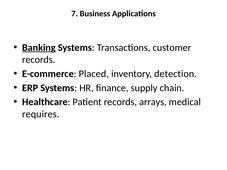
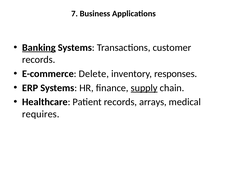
Placed: Placed -> Delete
detection: detection -> responses
supply underline: none -> present
